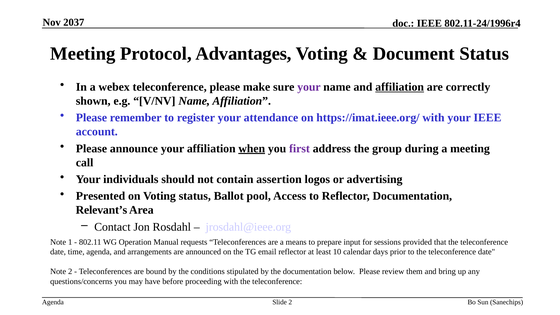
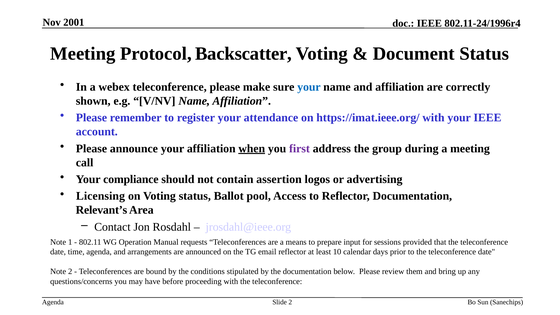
2037: 2037 -> 2001
Advantages: Advantages -> Backscatter
your at (309, 87) colour: purple -> blue
affiliation at (400, 87) underline: present -> none
individuals: individuals -> compliance
Presented: Presented -> Licensing
